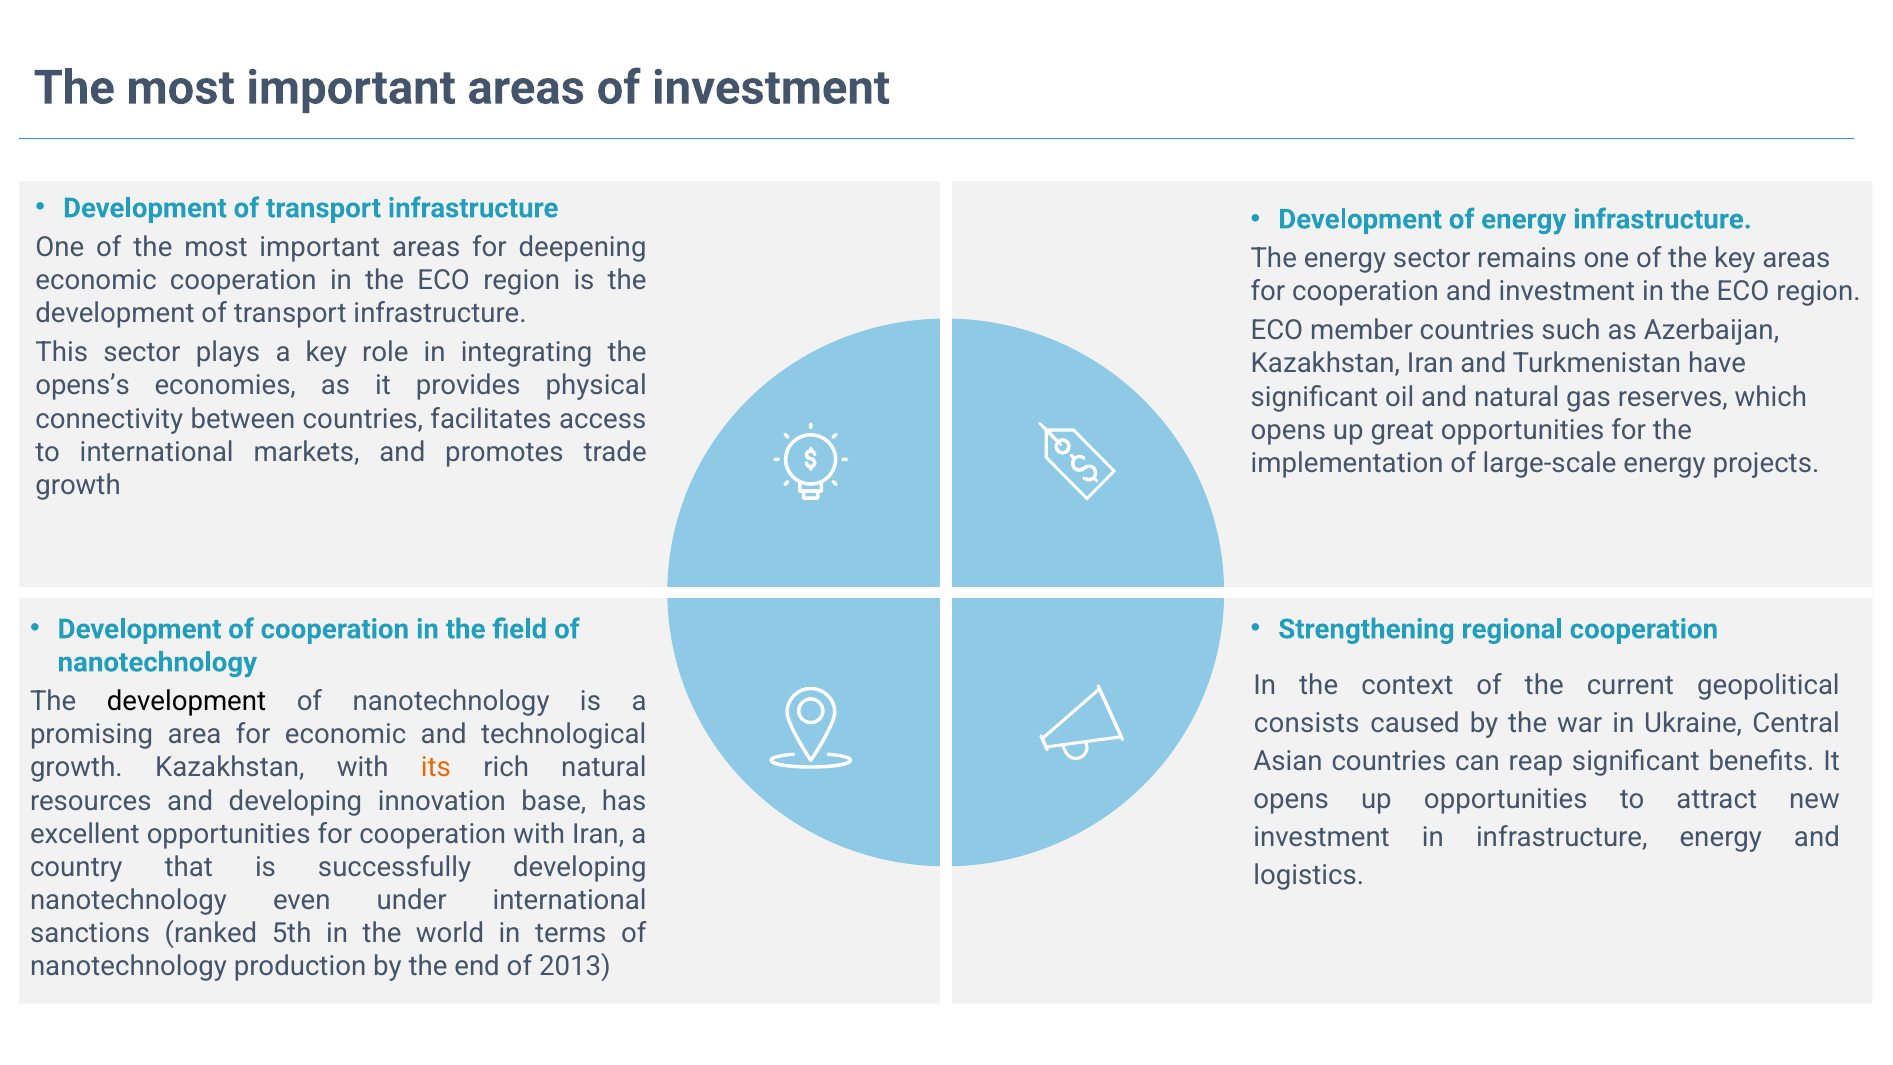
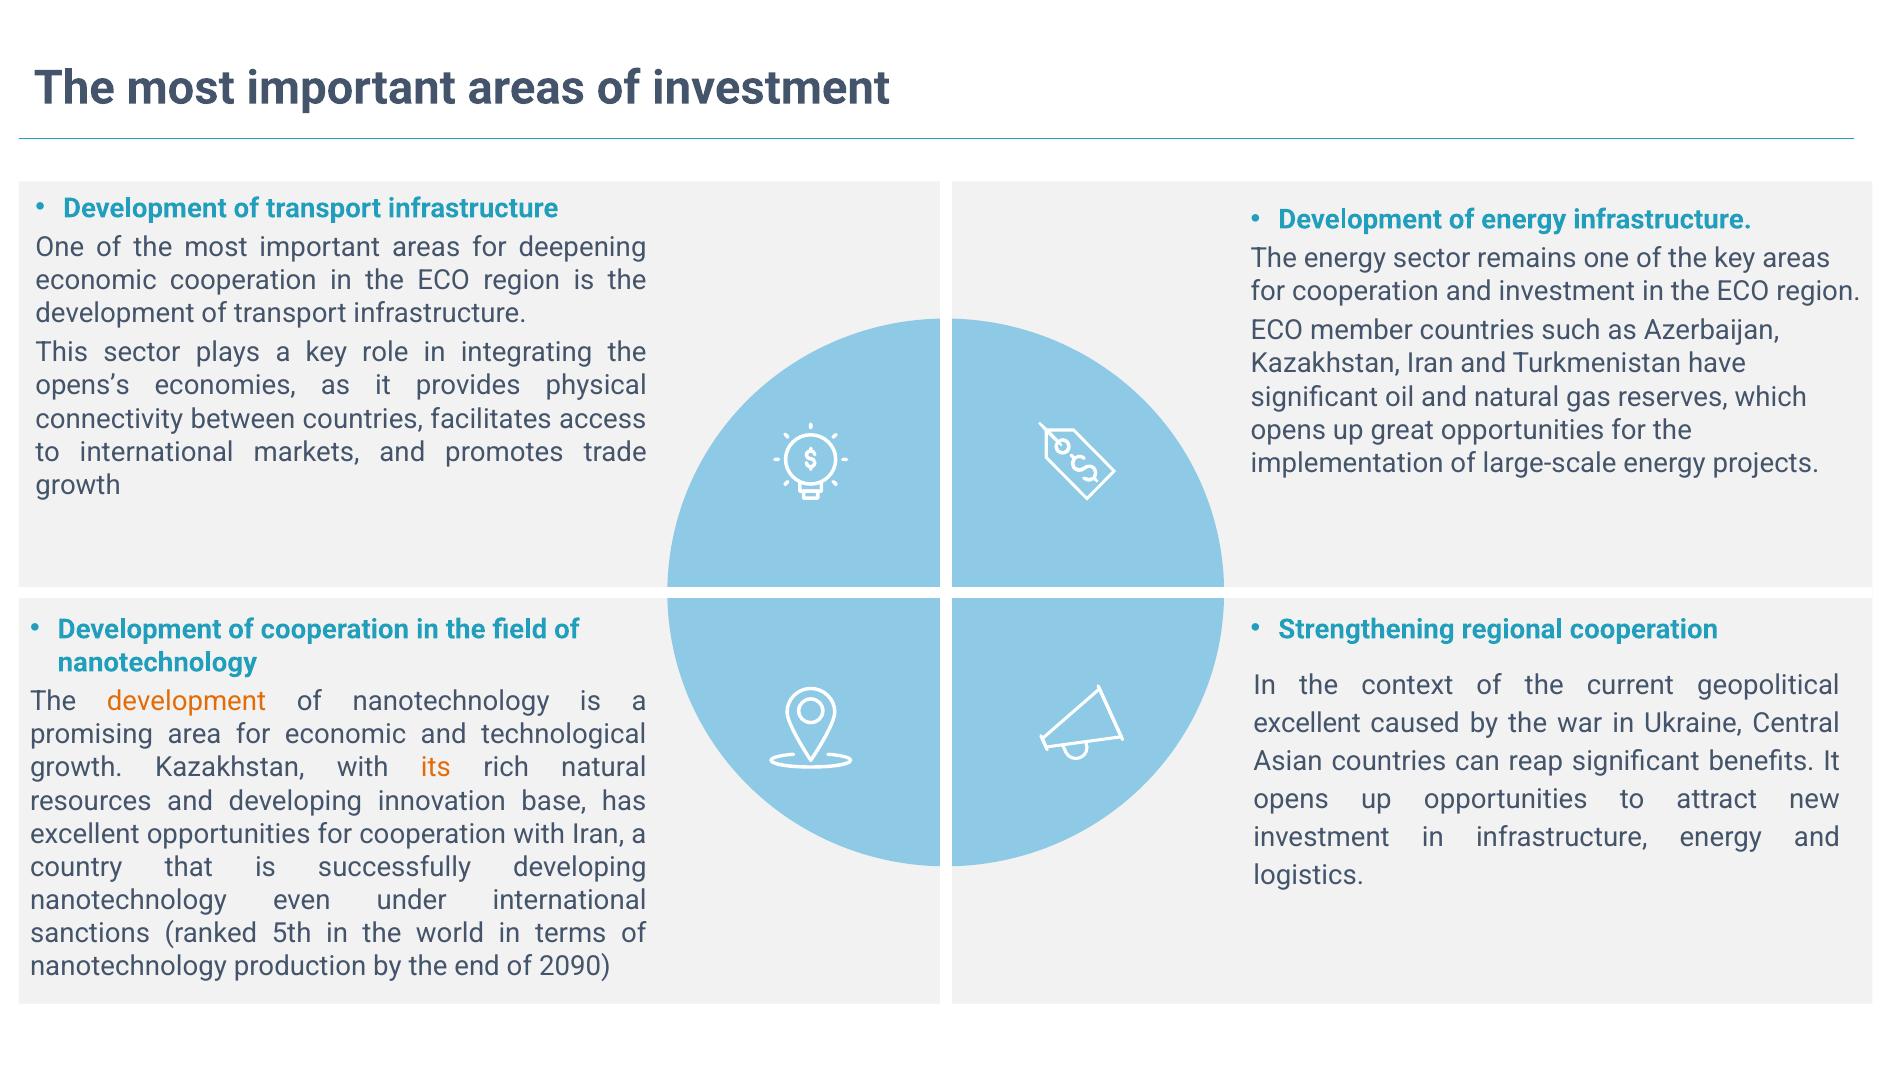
development at (187, 701) colour: black -> orange
consists at (1307, 723): consists -> excellent
2013: 2013 -> 2090
